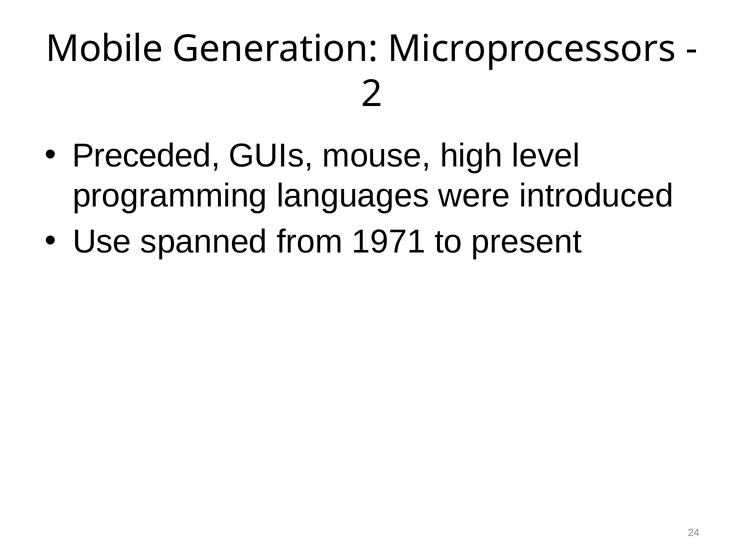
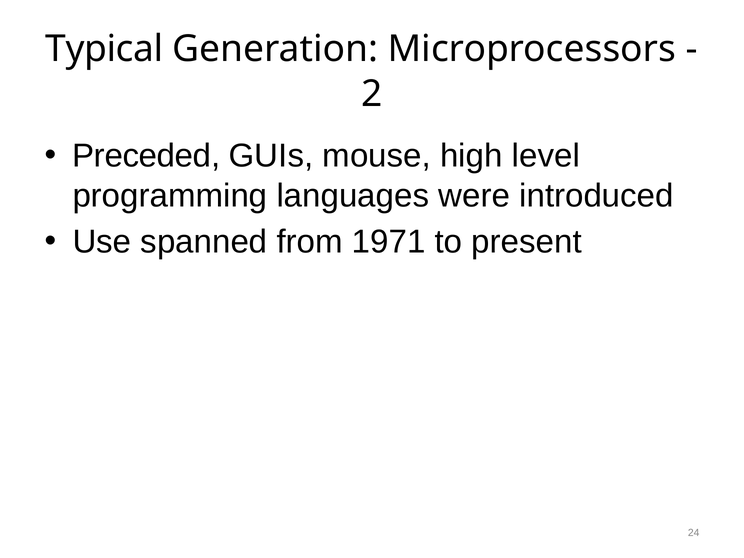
Mobile: Mobile -> Typical
